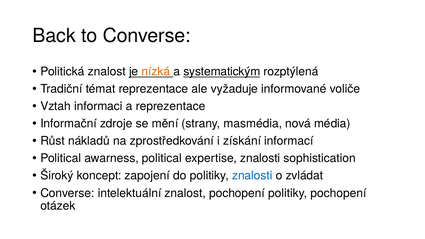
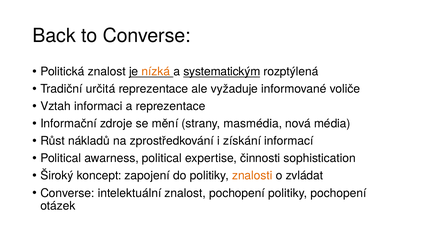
témat: témat -> určitá
expertise znalosti: znalosti -> činnosti
znalosti at (252, 176) colour: blue -> orange
